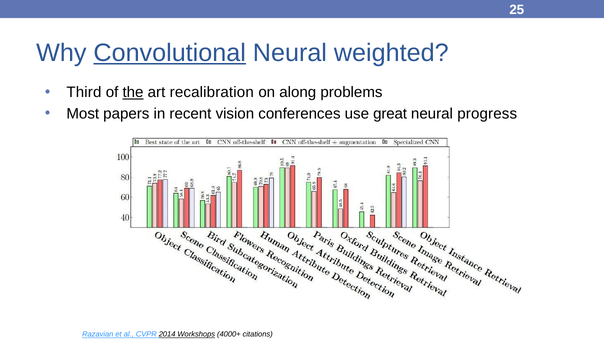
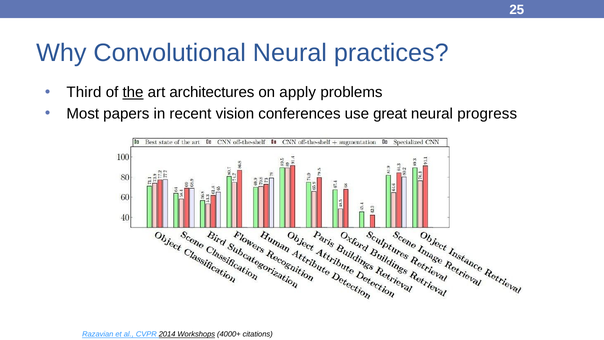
Convolutional underline: present -> none
weighted: weighted -> practices
recalibration: recalibration -> architectures
along: along -> apply
